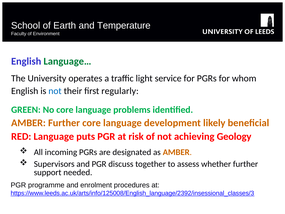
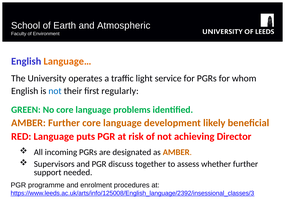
Temperature: Temperature -> Atmospheric
Language… colour: green -> orange
Geology: Geology -> Director
